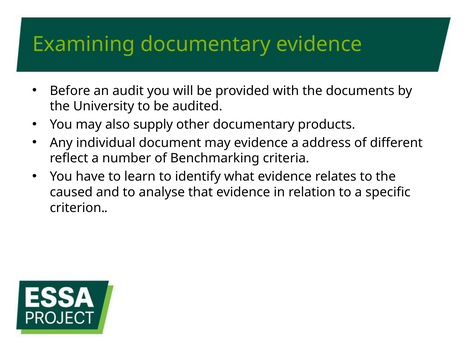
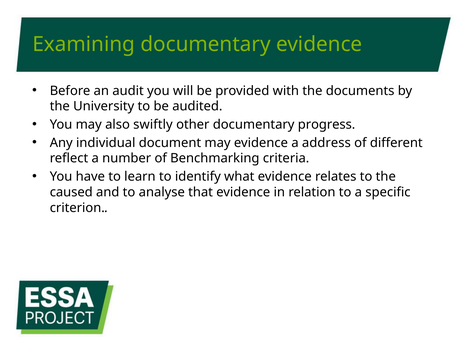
supply: supply -> swiftly
products: products -> progress
